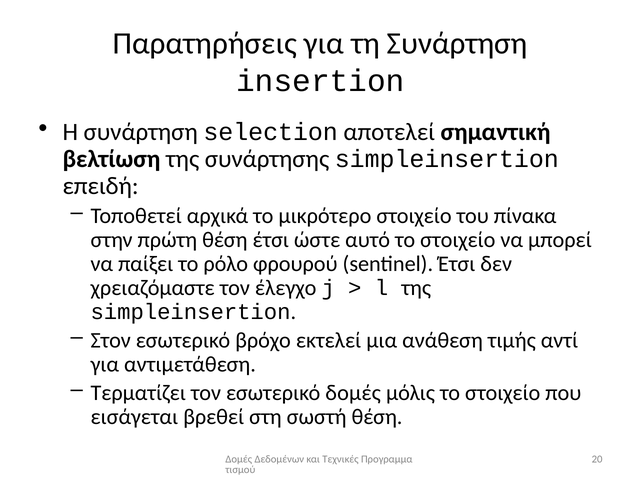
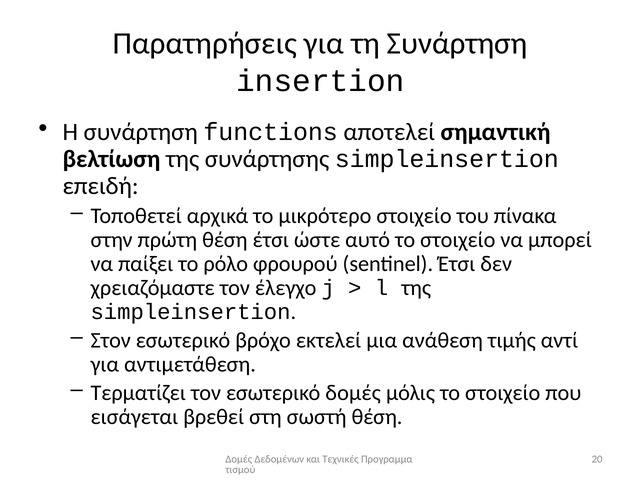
selection: selection -> functions
